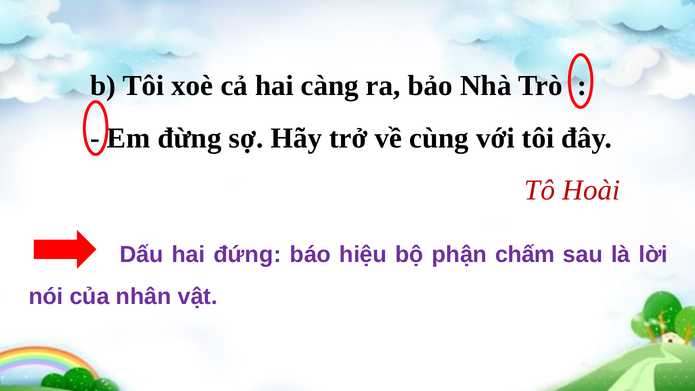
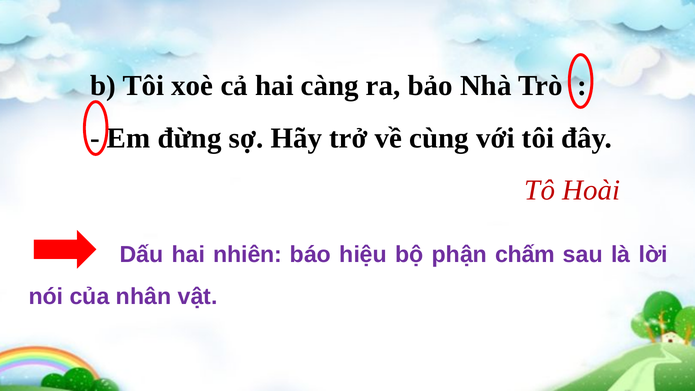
đứng: đứng -> nhiên
